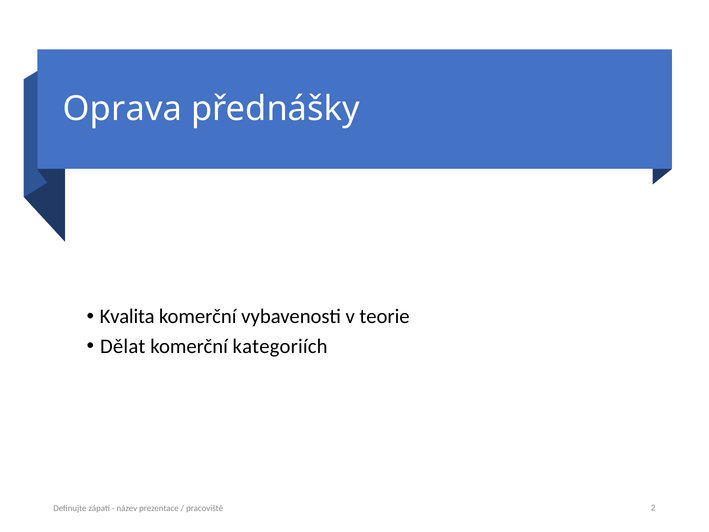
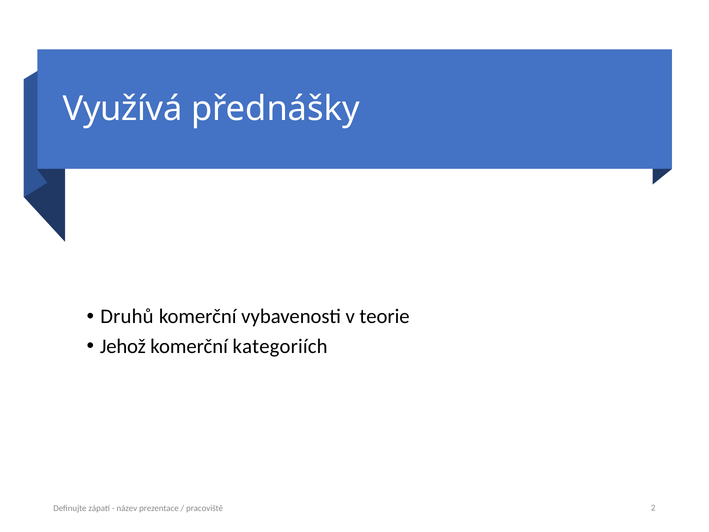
Oprava: Oprava -> Využívá
Kvalita: Kvalita -> Druhů
Dělat: Dělat -> Jehož
